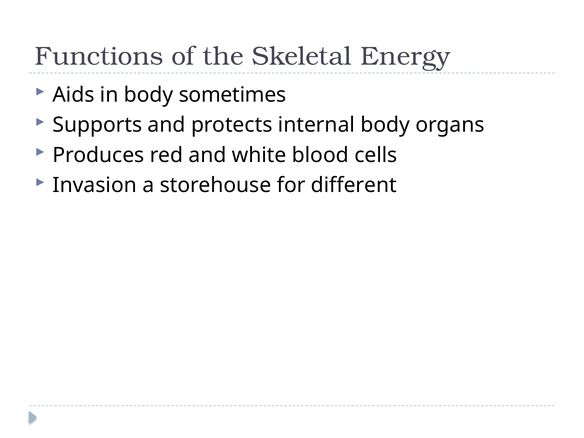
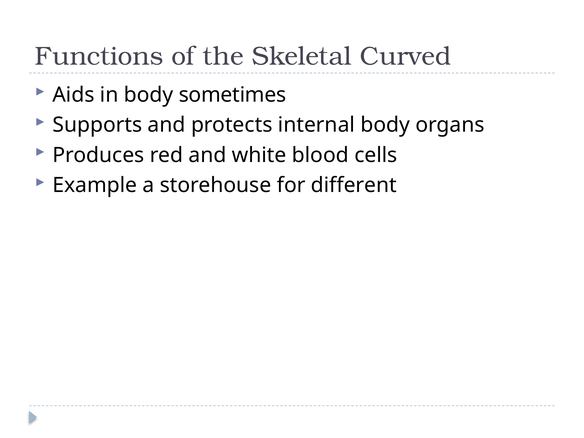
Energy: Energy -> Curved
Invasion: Invasion -> Example
